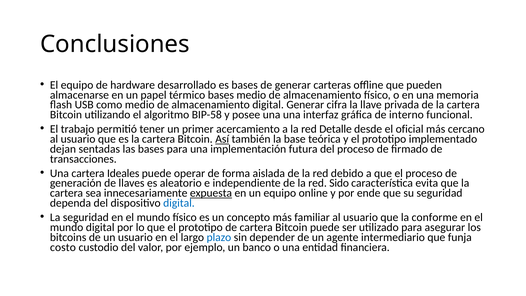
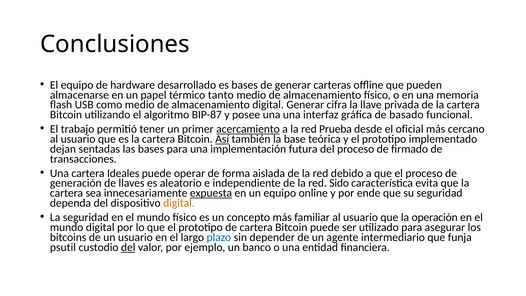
térmico bases: bases -> tanto
BIP-58: BIP-58 -> BIP-87
interno: interno -> basado
acercamiento underline: none -> present
Detalle: Detalle -> Prueba
digital at (179, 203) colour: blue -> orange
conforme: conforme -> operación
costo: costo -> psutil
del at (128, 247) underline: none -> present
